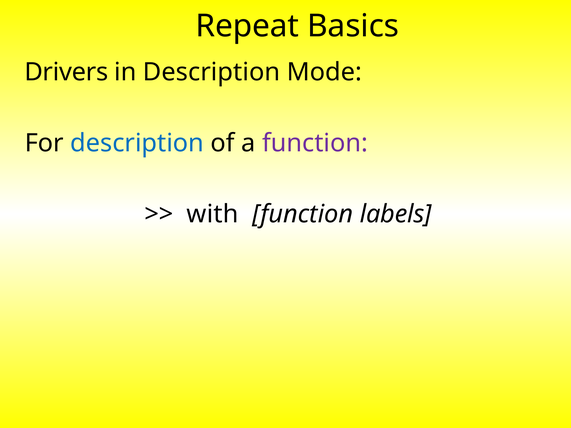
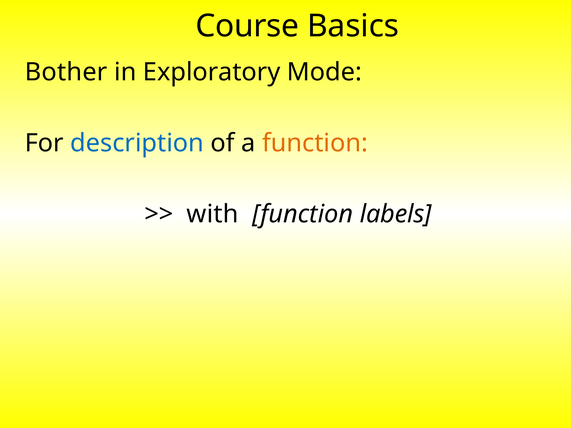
Repeat: Repeat -> Course
Drivers: Drivers -> Bother
in Description: Description -> Exploratory
function at (315, 143) colour: purple -> orange
